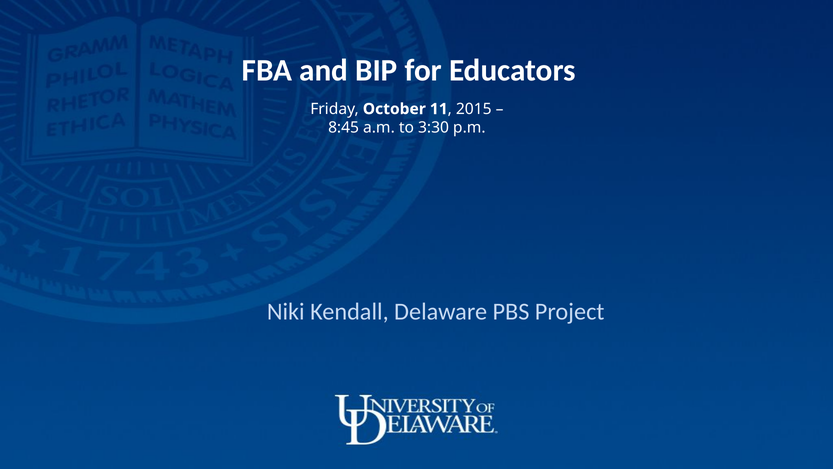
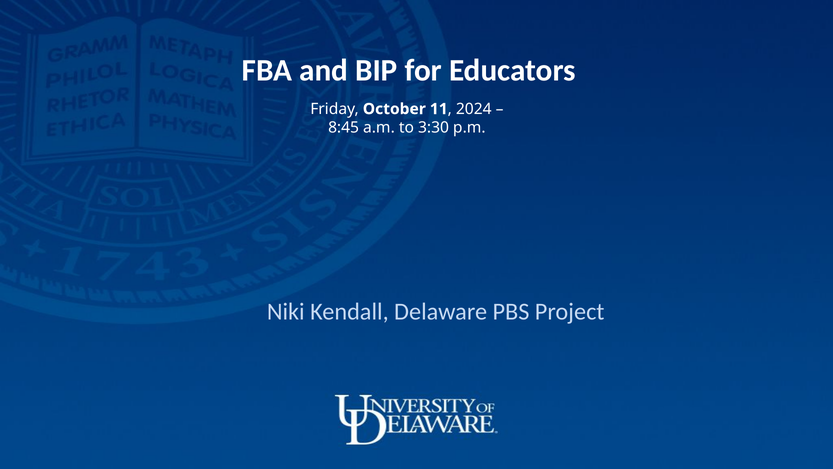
2015: 2015 -> 2024
